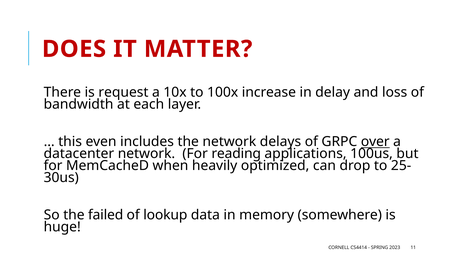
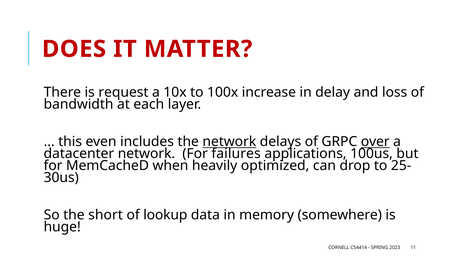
network at (229, 142) underline: none -> present
reading: reading -> failures
failed: failed -> short
